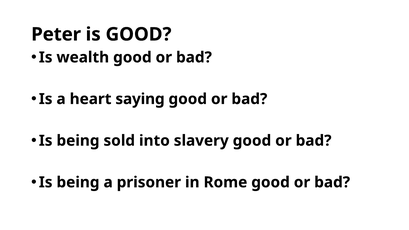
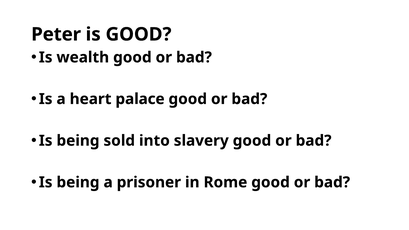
saying: saying -> palace
